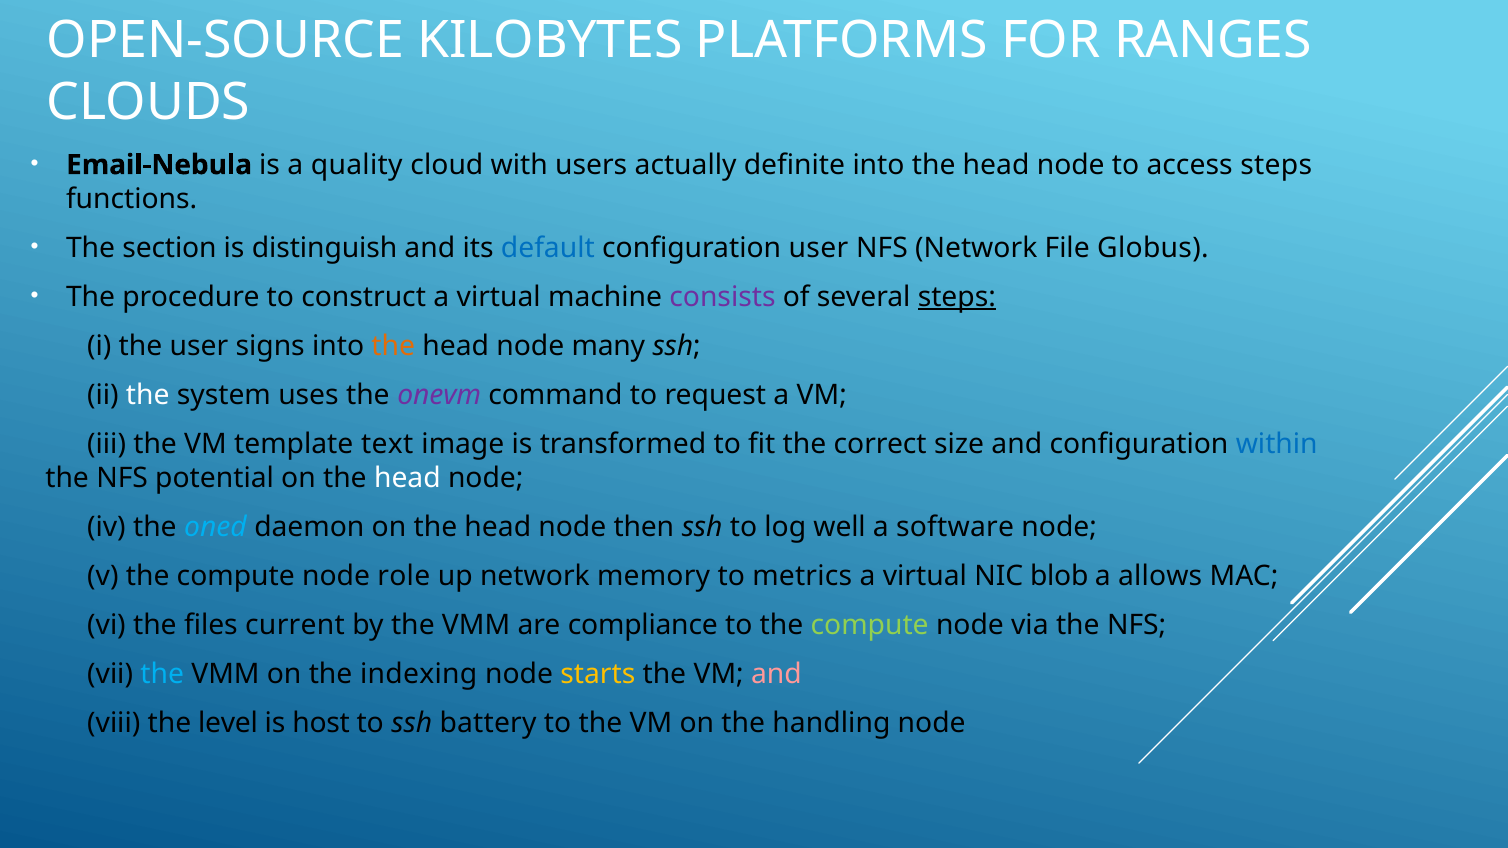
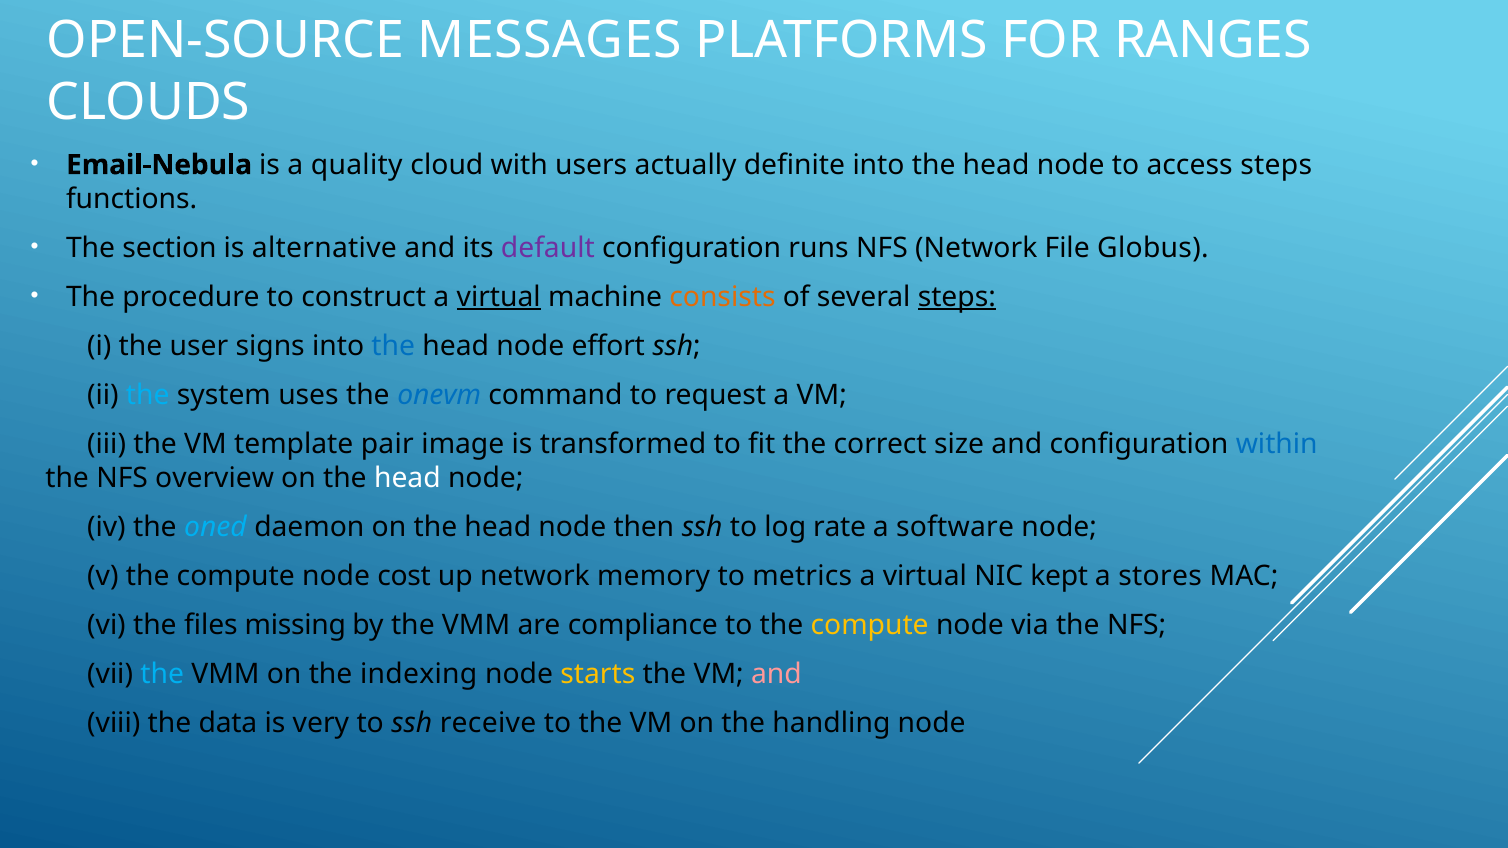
KILOBYTES: KILOBYTES -> MESSAGES
distinguish: distinguish -> alternative
default colour: blue -> purple
configuration user: user -> runs
virtual at (499, 297) underline: none -> present
consists colour: purple -> orange
the at (393, 346) colour: orange -> blue
many: many -> effort
the at (148, 395) colour: white -> light blue
onevm colour: purple -> blue
text: text -> pair
potential: potential -> overview
well: well -> rate
role: role -> cost
blob: blob -> kept
allows: allows -> stores
current: current -> missing
compute at (870, 625) colour: light green -> yellow
level: level -> data
host: host -> very
battery: battery -> receive
